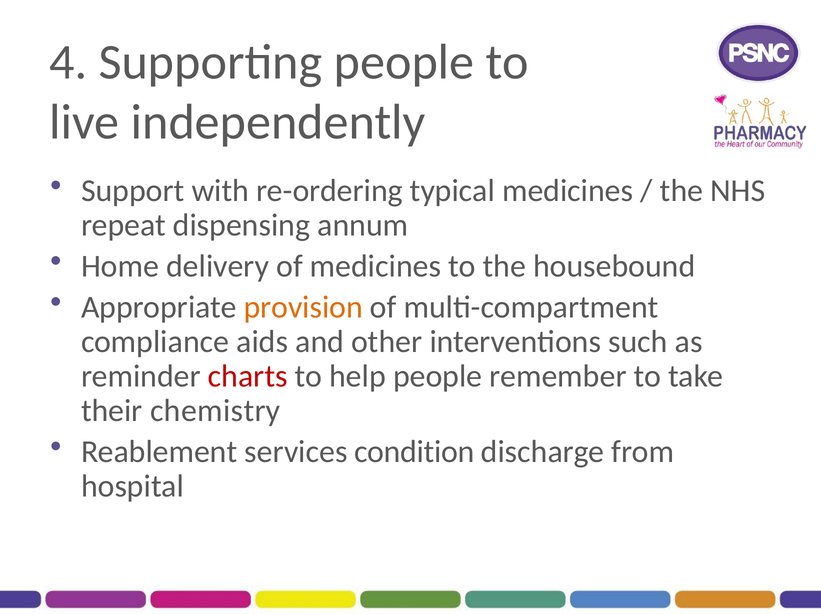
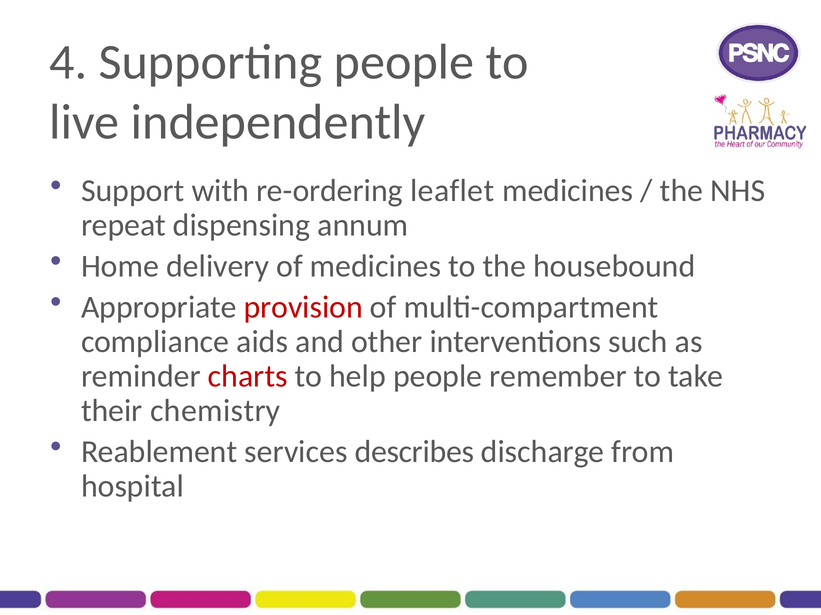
typical: typical -> leaflet
provision colour: orange -> red
condition: condition -> describes
